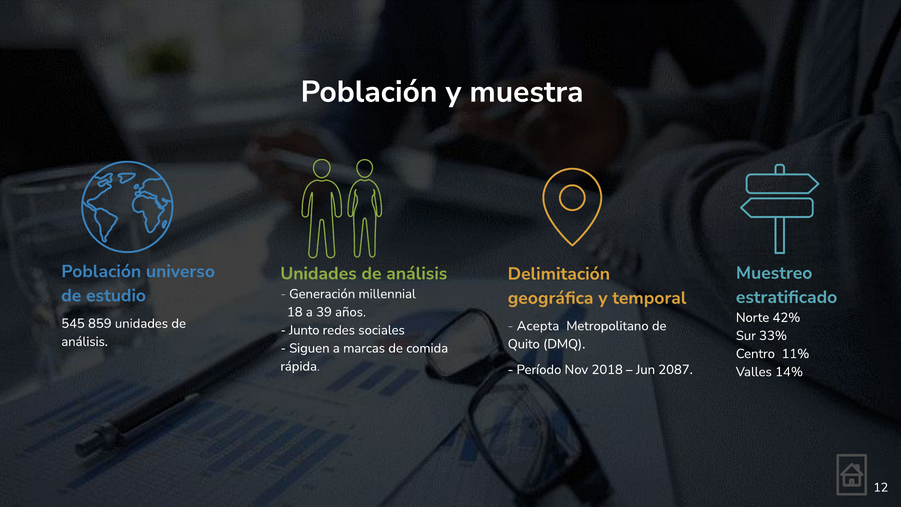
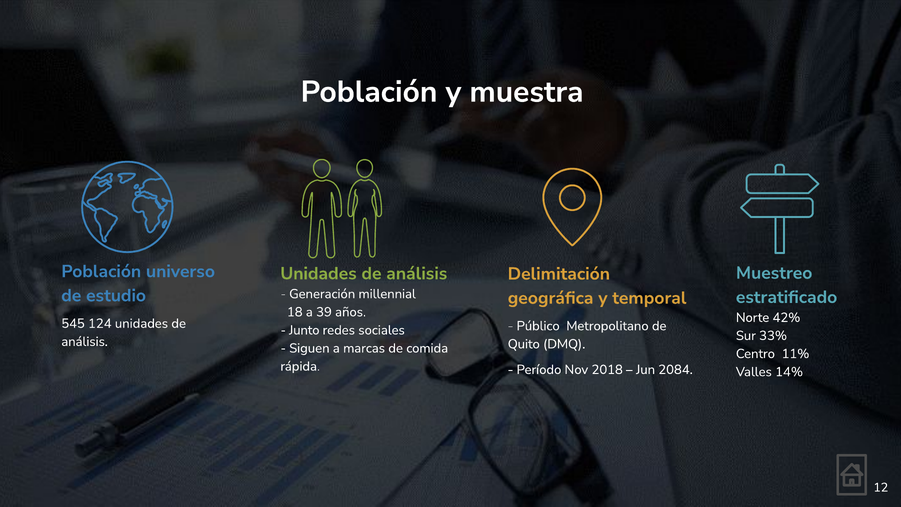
859: 859 -> 124
Acepta: Acepta -> Público
2087: 2087 -> 2084
